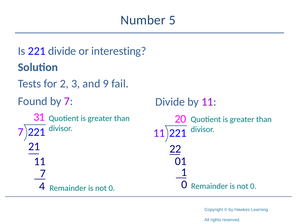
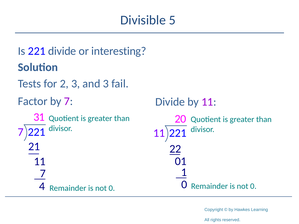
Number: Number -> Divisible
and 9: 9 -> 3
Found: Found -> Factor
